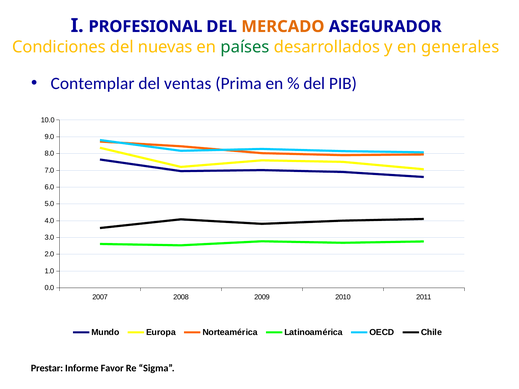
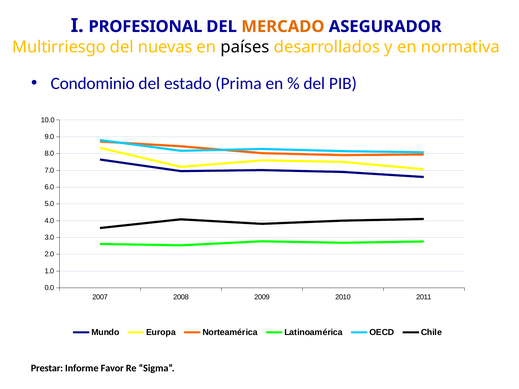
Condiciones: Condiciones -> Multirriesgo
países colour: green -> black
generales: generales -> normativa
Contemplar: Contemplar -> Condominio
ventas: ventas -> estado
